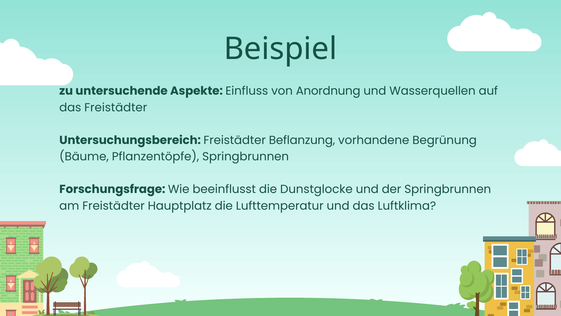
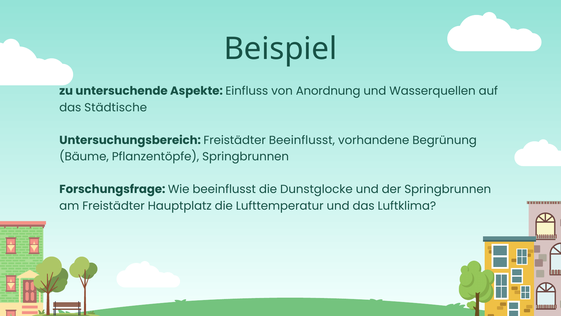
das Freistädter: Freistädter -> Städtische
Freistädter Beflanzung: Beflanzung -> Beeinflusst
